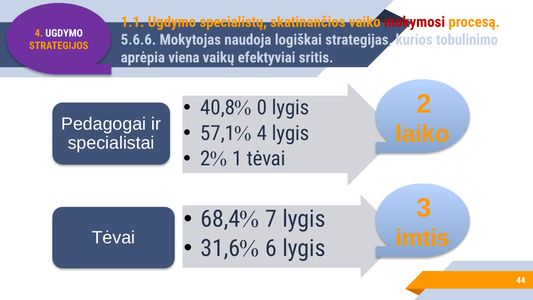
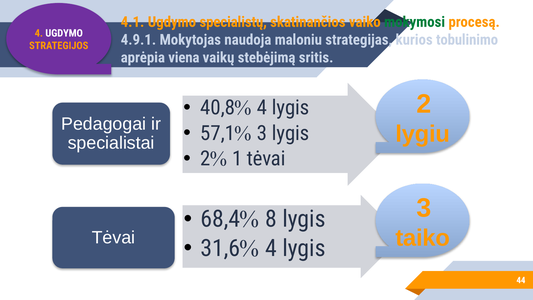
1.1: 1.1 -> 4.1
mokymosi colour: red -> green
5.6.6: 5.6.6 -> 4.9.1
logiškai: logiškai -> maloniu
efektyviai: efektyviai -> stebėjimą
0 at (262, 108): 0 -> 4
4 at (262, 133): 4 -> 3
laiko: laiko -> lygiu
7: 7 -> 8
imtis: imtis -> taiko
6 at (271, 248): 6 -> 4
